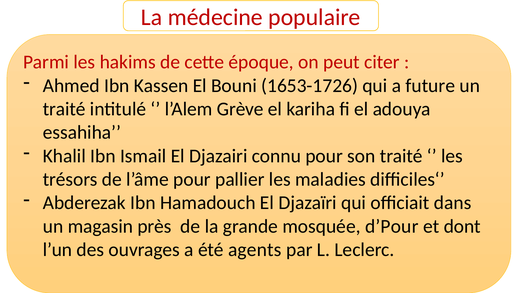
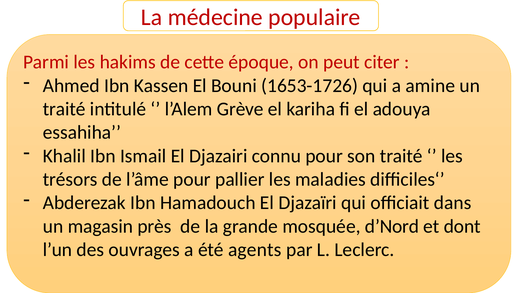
future: future -> amine
d’Pour: d’Pour -> d’Nord
